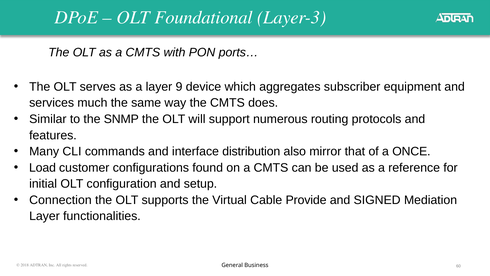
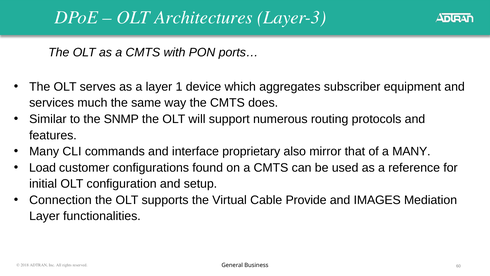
Foundational: Foundational -> Architectures
9: 9 -> 1
distribution: distribution -> proprietary
a ONCE: ONCE -> MANY
SIGNED: SIGNED -> IMAGES
